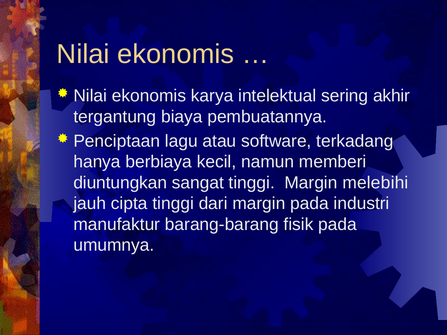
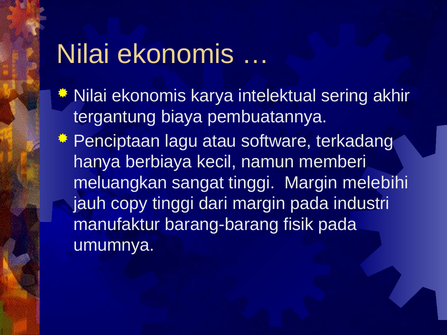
diuntungkan: diuntungkan -> meluangkan
cipta: cipta -> copy
